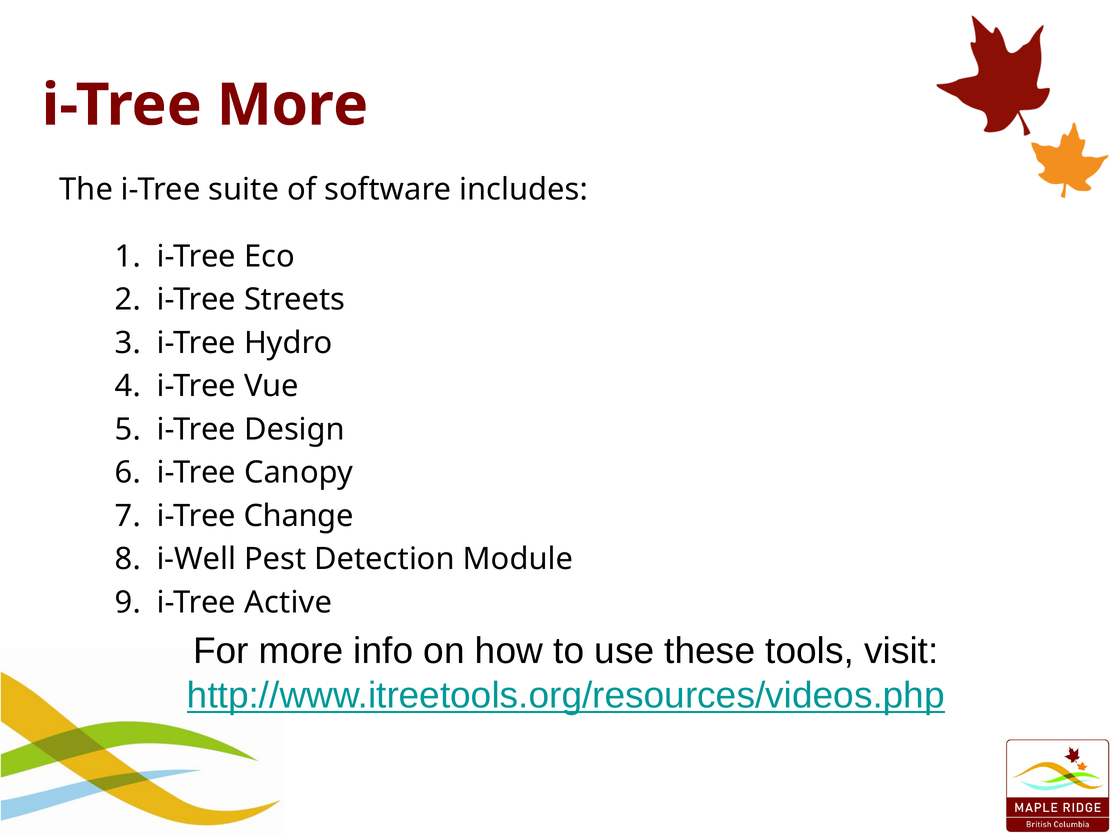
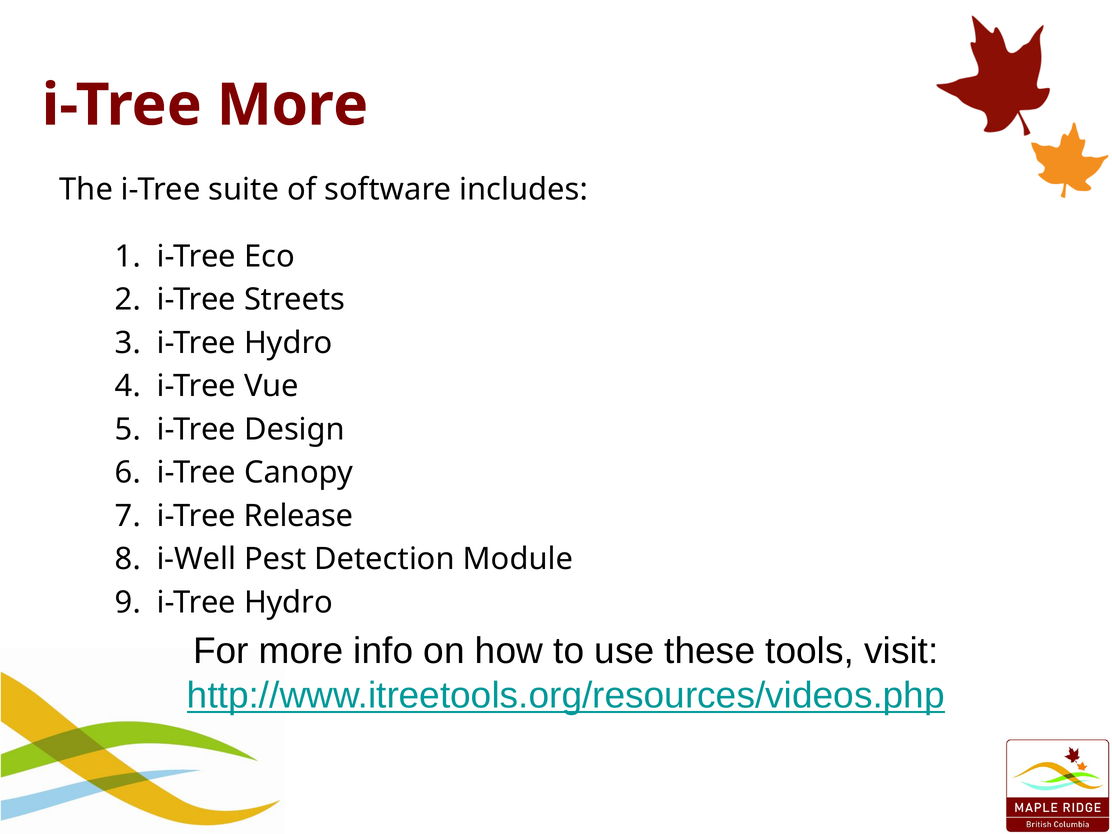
Change: Change -> Release
Active at (288, 602): Active -> Hydro
